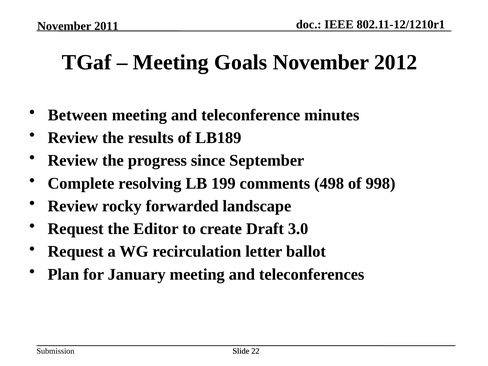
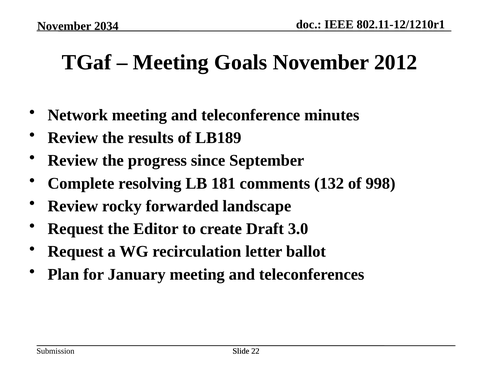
2011: 2011 -> 2034
Between: Between -> Network
199: 199 -> 181
498: 498 -> 132
